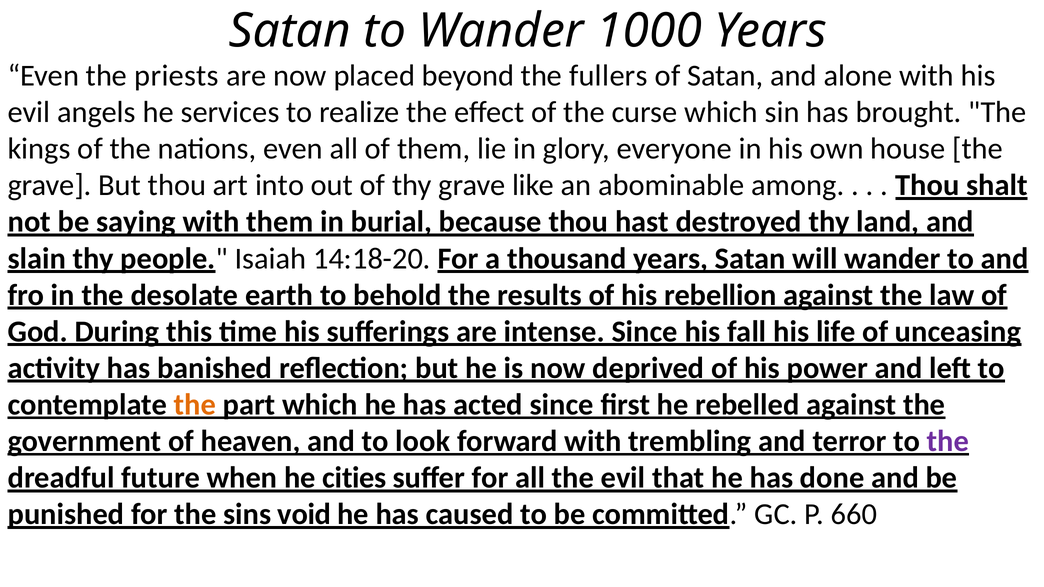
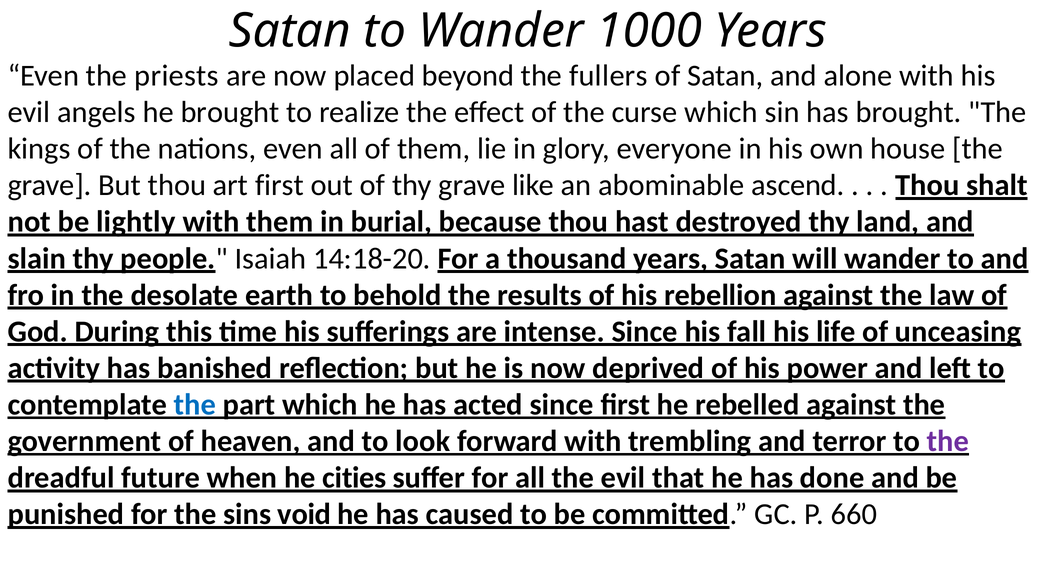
he services: services -> brought
art into: into -> first
among: among -> ascend
saying: saying -> lightly
the at (195, 405) colour: orange -> blue
